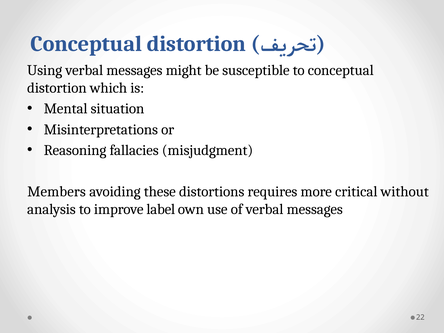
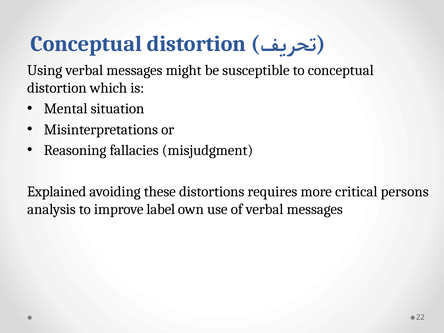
Members: Members -> Explained
without: without -> persons
